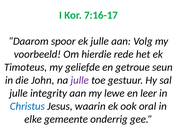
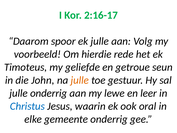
7:16-17: 7:16-17 -> 2:16-17
julle at (80, 80) colour: purple -> orange
julle integrity: integrity -> onderrig
